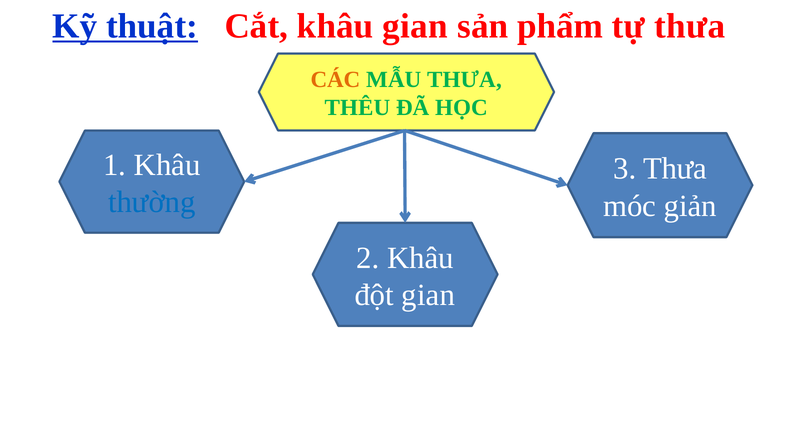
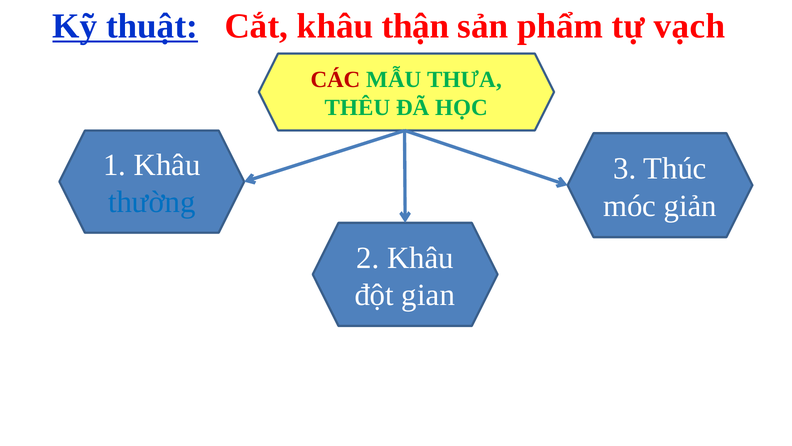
khâu gian: gian -> thận
tự thưa: thưa -> vạch
CÁC colour: orange -> red
3 Thưa: Thưa -> Thúc
